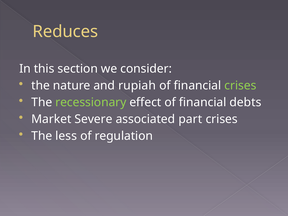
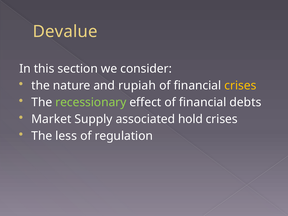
Reduces: Reduces -> Devalue
crises at (240, 86) colour: light green -> yellow
Severe: Severe -> Supply
part: part -> hold
